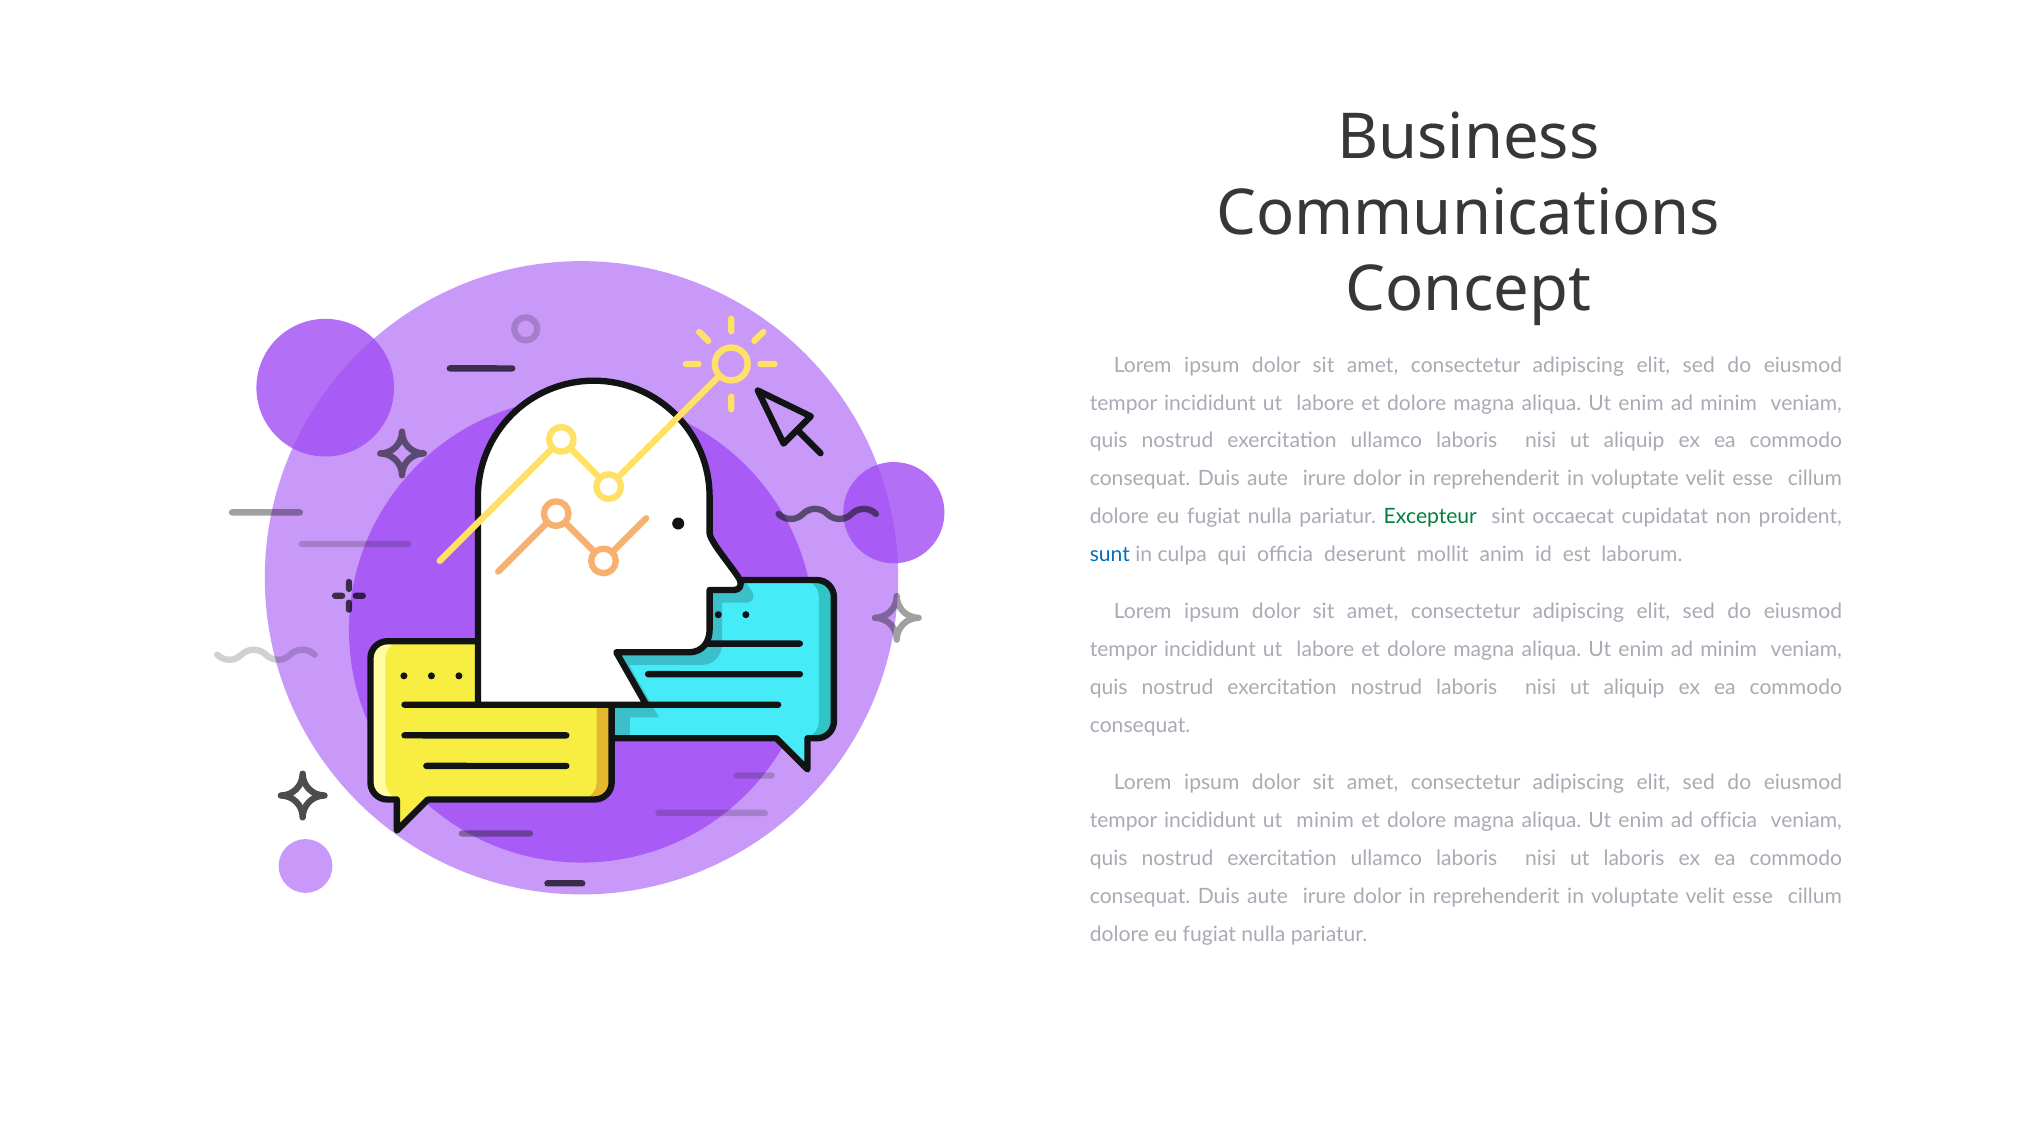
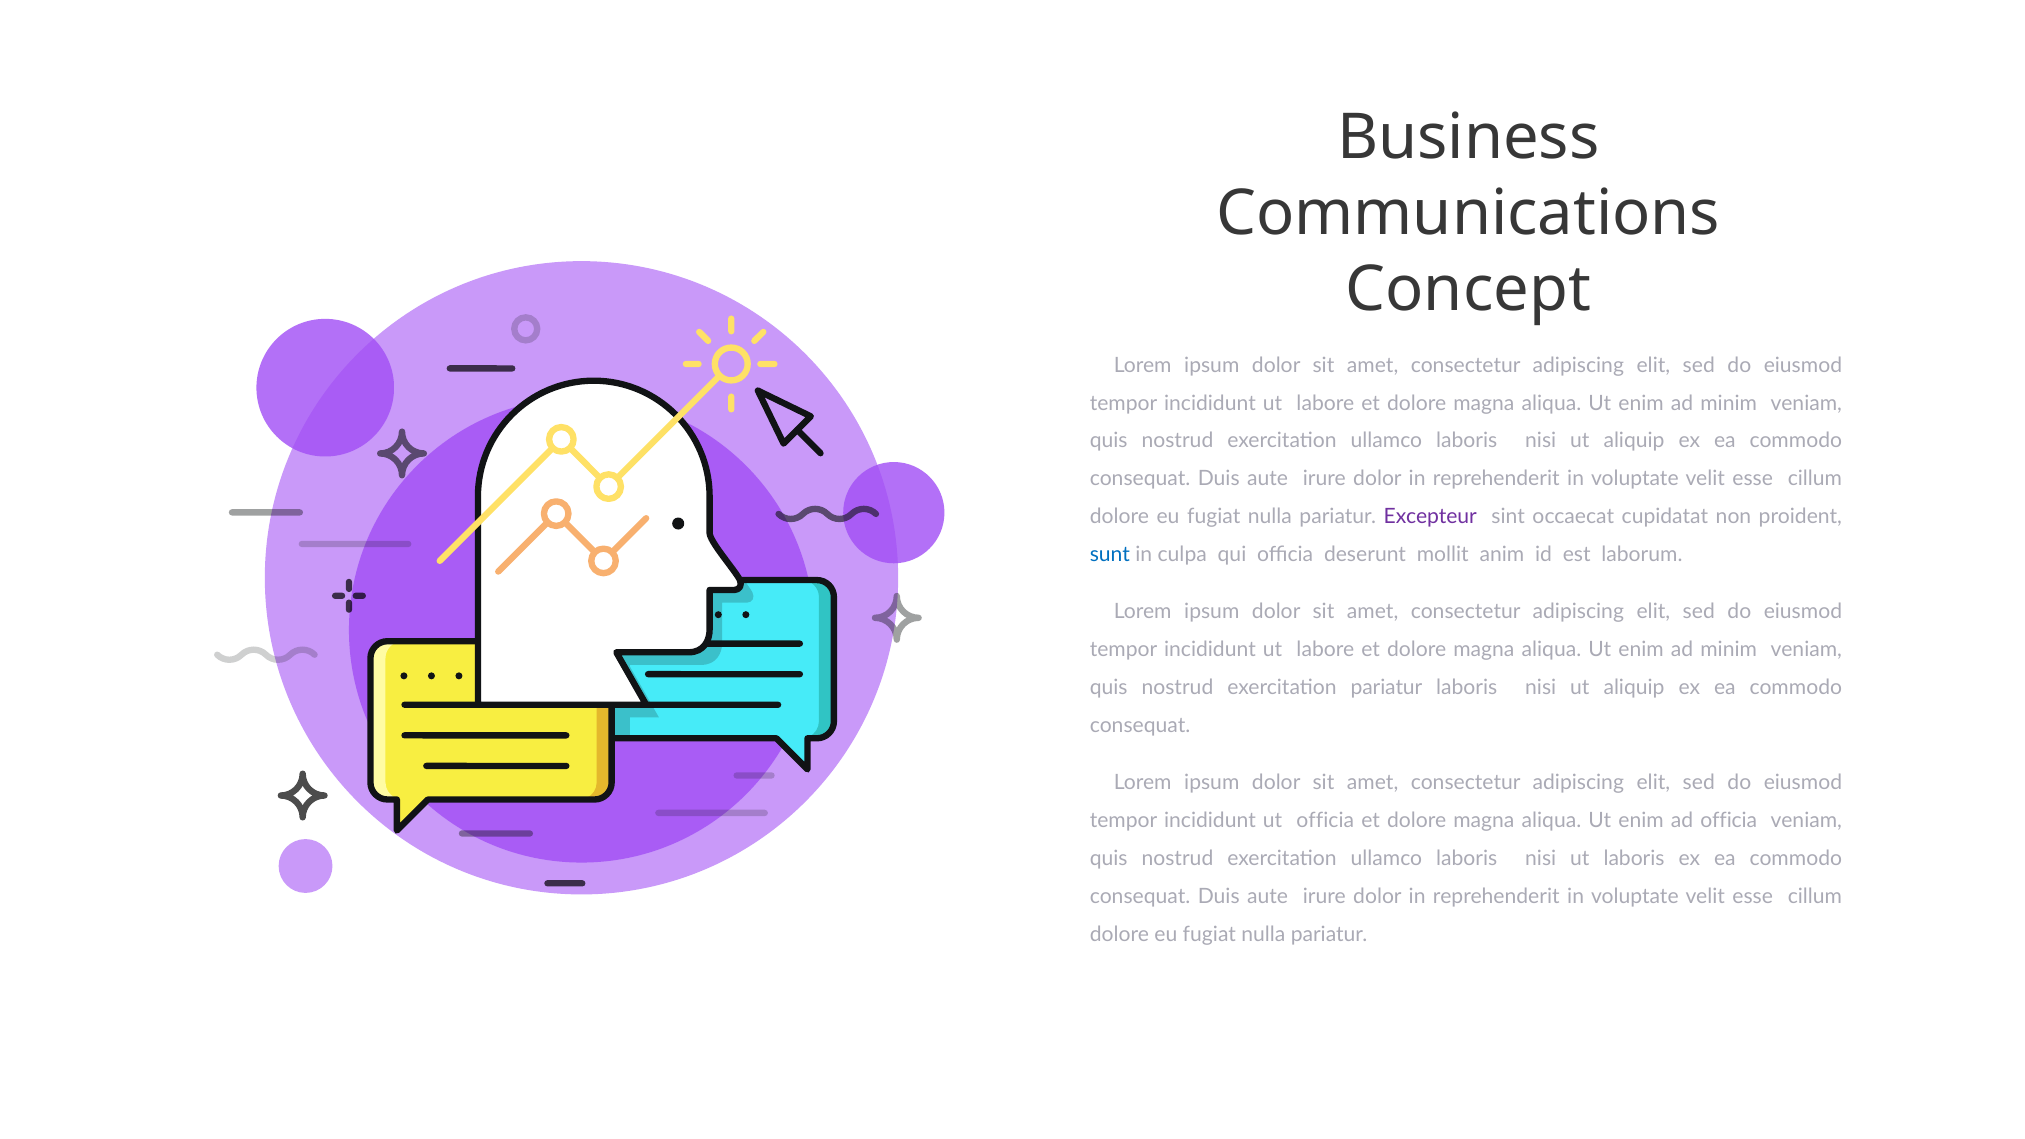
Excepteur colour: green -> purple
exercitation nostrud: nostrud -> pariatur
ut minim: minim -> officia
